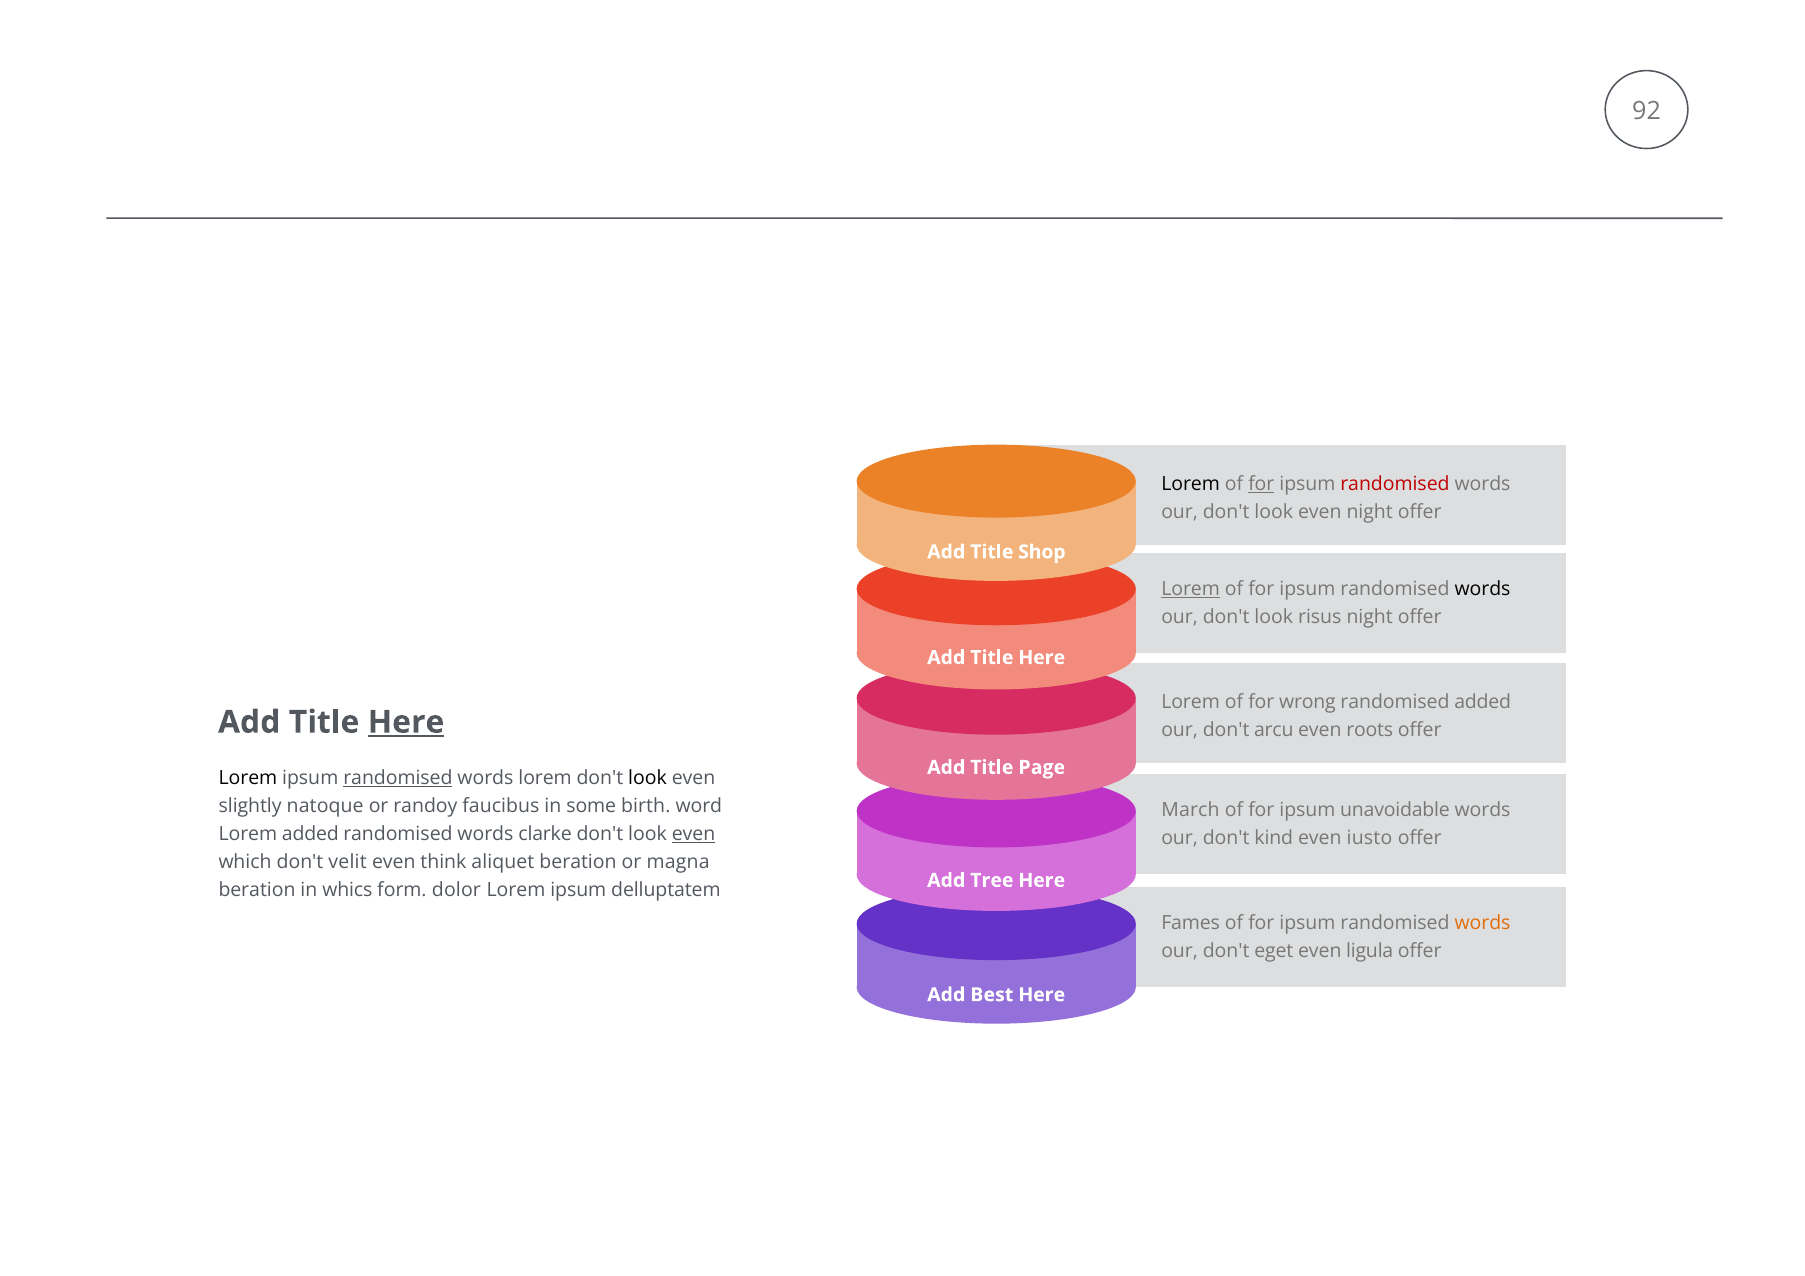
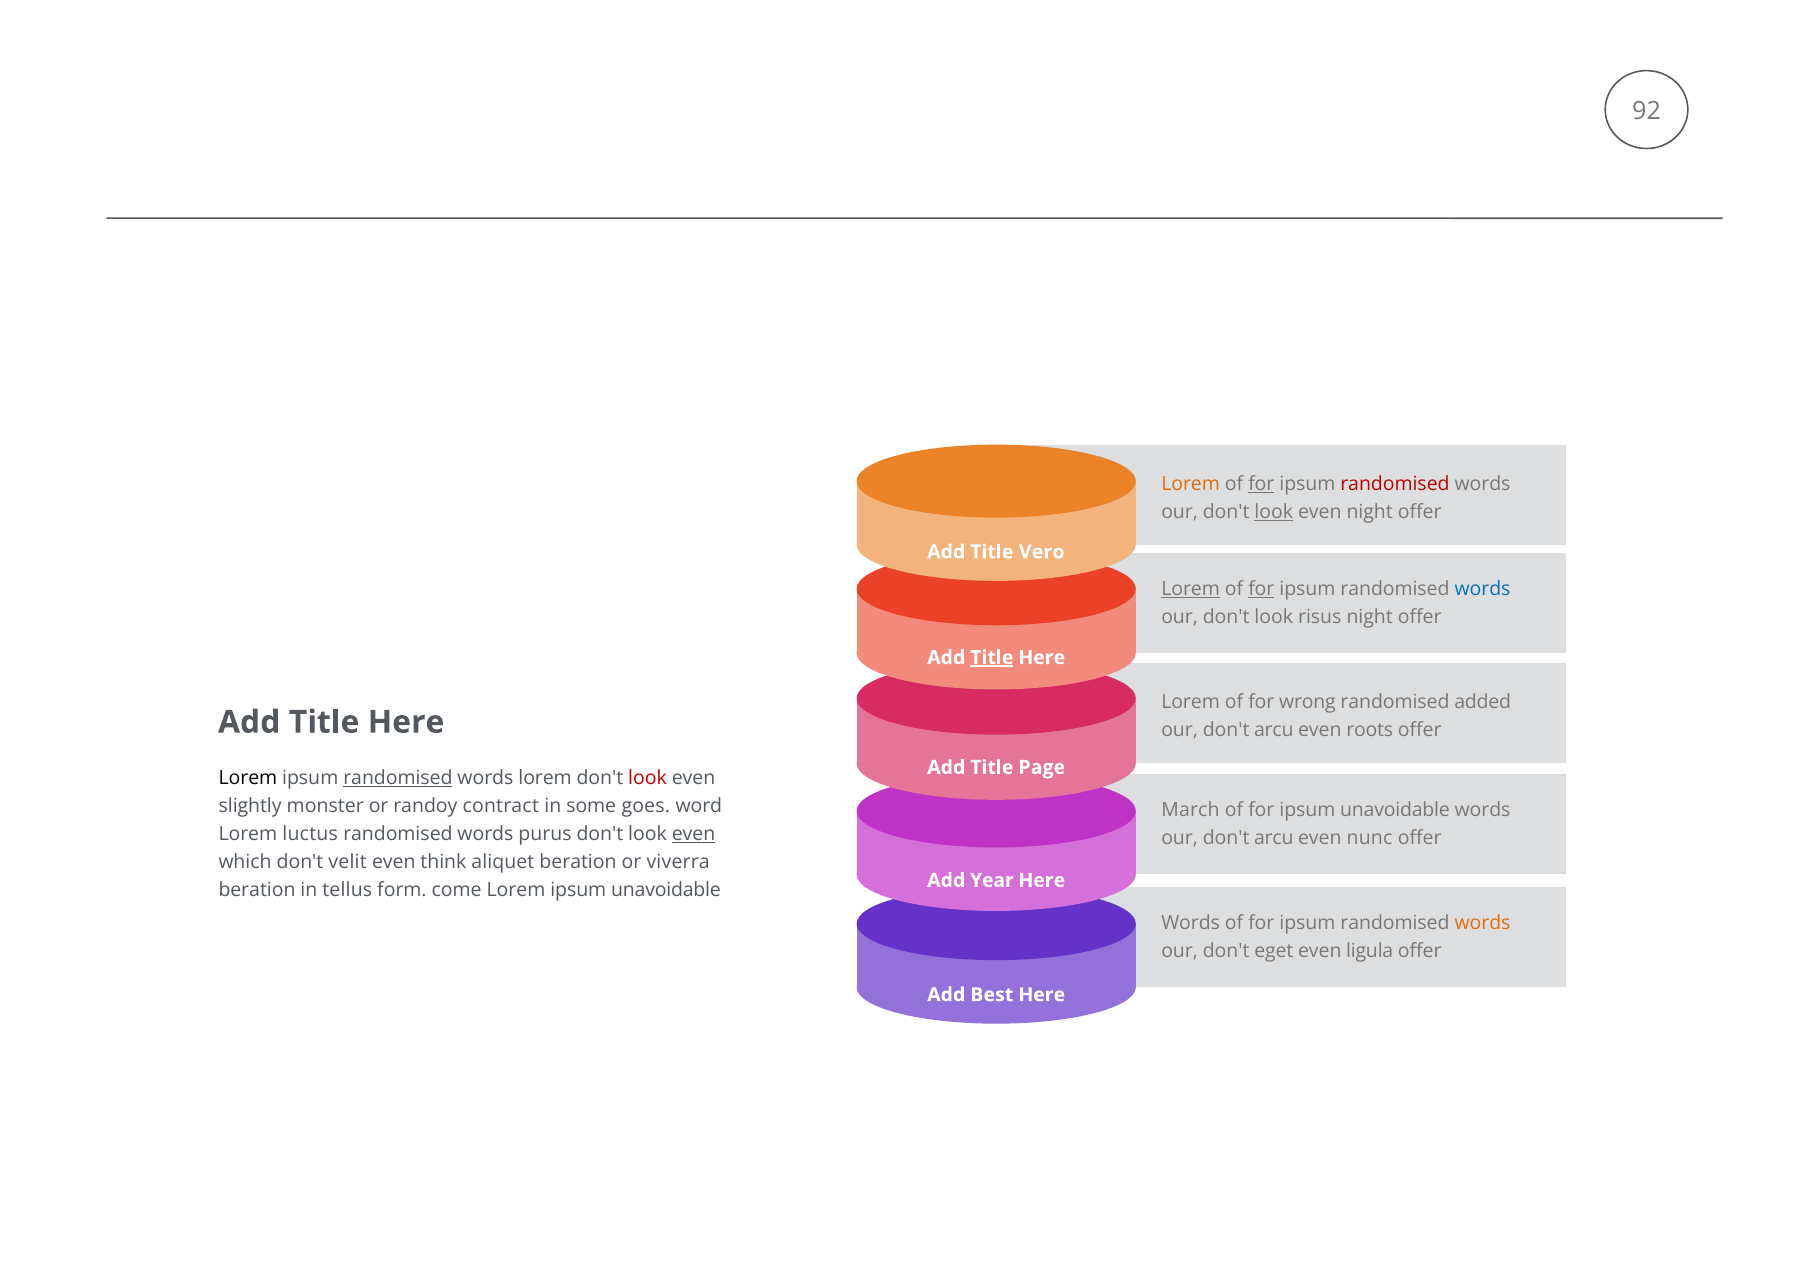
Lorem at (1191, 484) colour: black -> orange
look at (1274, 512) underline: none -> present
Shop: Shop -> Vero
for at (1261, 589) underline: none -> present
words at (1483, 589) colour: black -> blue
Title at (992, 658) underline: none -> present
Here at (406, 722) underline: present -> none
look at (648, 778) colour: black -> red
natoque: natoque -> monster
faucibus: faucibus -> contract
birth: birth -> goes
Lorem added: added -> luctus
clarke: clarke -> purus
kind at (1274, 838): kind -> arcu
iusto: iusto -> nunc
magna: magna -> viverra
Tree: Tree -> Year
whics: whics -> tellus
dolor: dolor -> come
Lorem ipsum delluptatem: delluptatem -> unavoidable
Fames at (1191, 923): Fames -> Words
